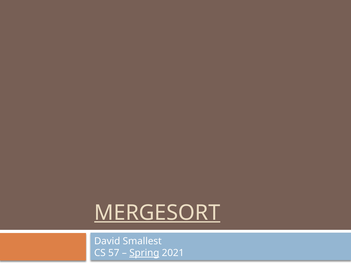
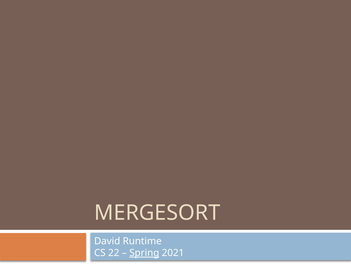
MERGESORT underline: present -> none
Smallest: Smallest -> Runtime
57: 57 -> 22
